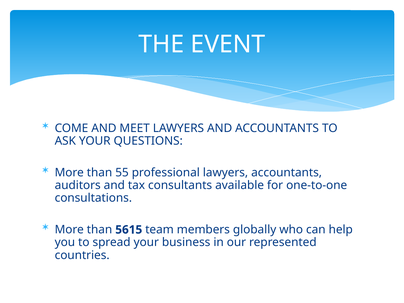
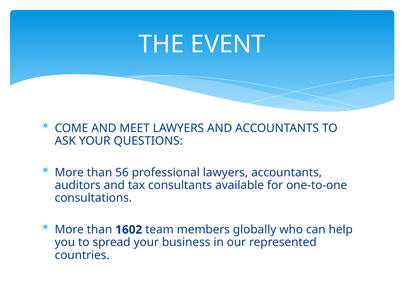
55: 55 -> 56
5615: 5615 -> 1602
